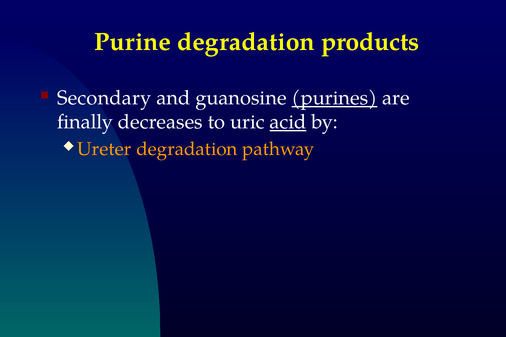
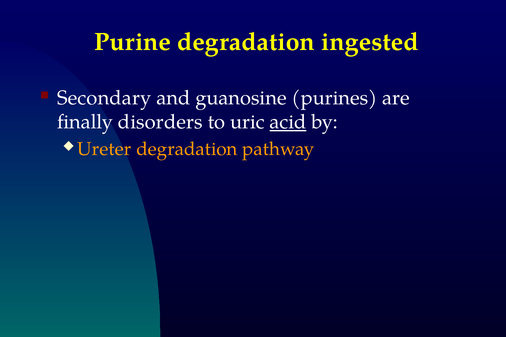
products: products -> ingested
purines underline: present -> none
decreases: decreases -> disorders
